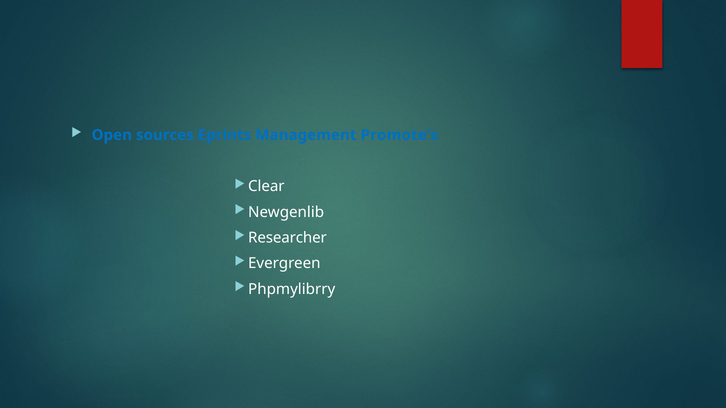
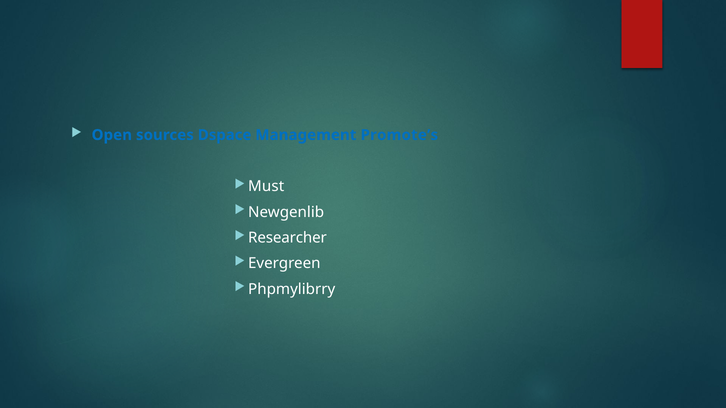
Eprints: Eprints -> Dspace
Clear: Clear -> Must
